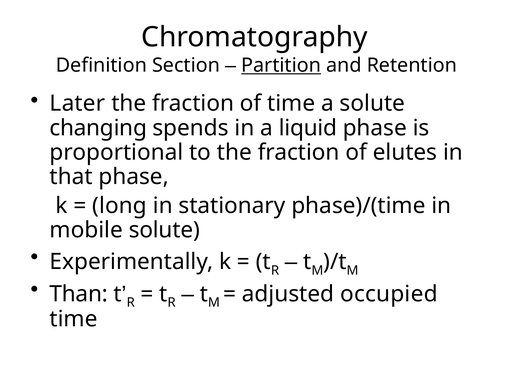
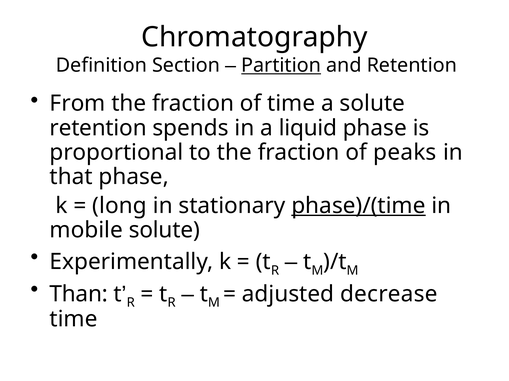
Later: Later -> From
changing at (98, 128): changing -> retention
elutes: elutes -> peaks
phase)/(time underline: none -> present
occupied: occupied -> decrease
